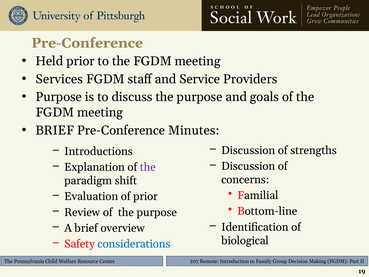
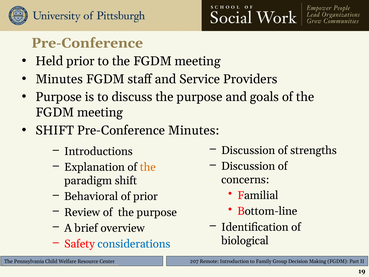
Services at (59, 79): Services -> Minutes
BRIEF at (55, 130): BRIEF -> SHIFT
the at (148, 167) colour: purple -> orange
Evaluation: Evaluation -> Behavioral
